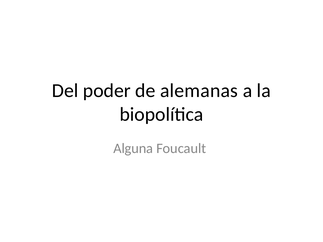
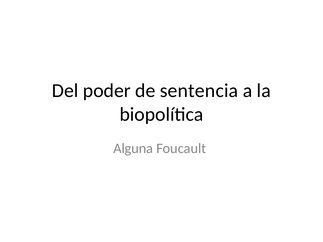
alemanas: alemanas -> sentencia
